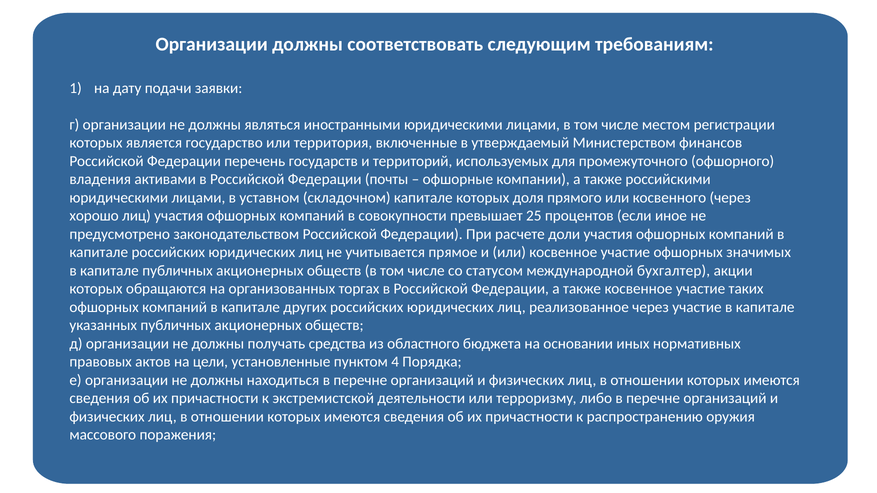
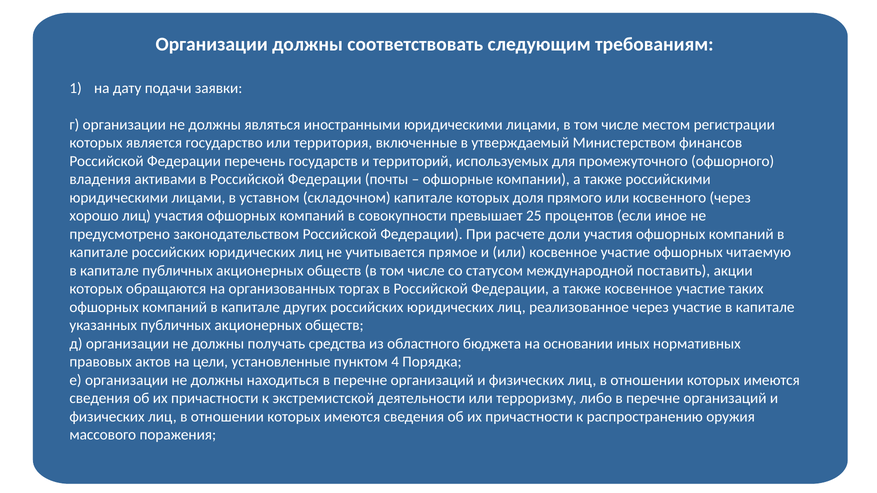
значимых: значимых -> читаемую
бухгалтер: бухгалтер -> поставить
